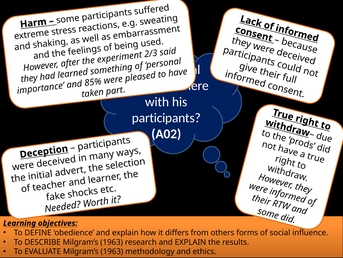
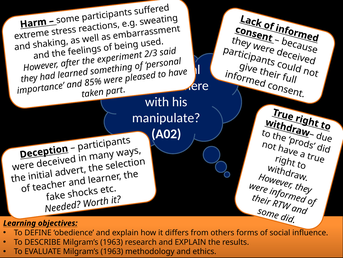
participants at (166, 118): participants -> manipulate
